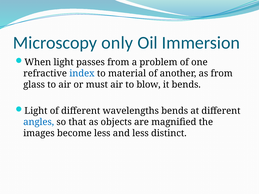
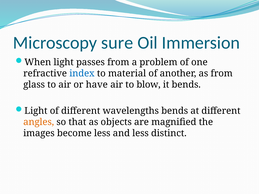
only: only -> sure
must: must -> have
angles colour: blue -> orange
